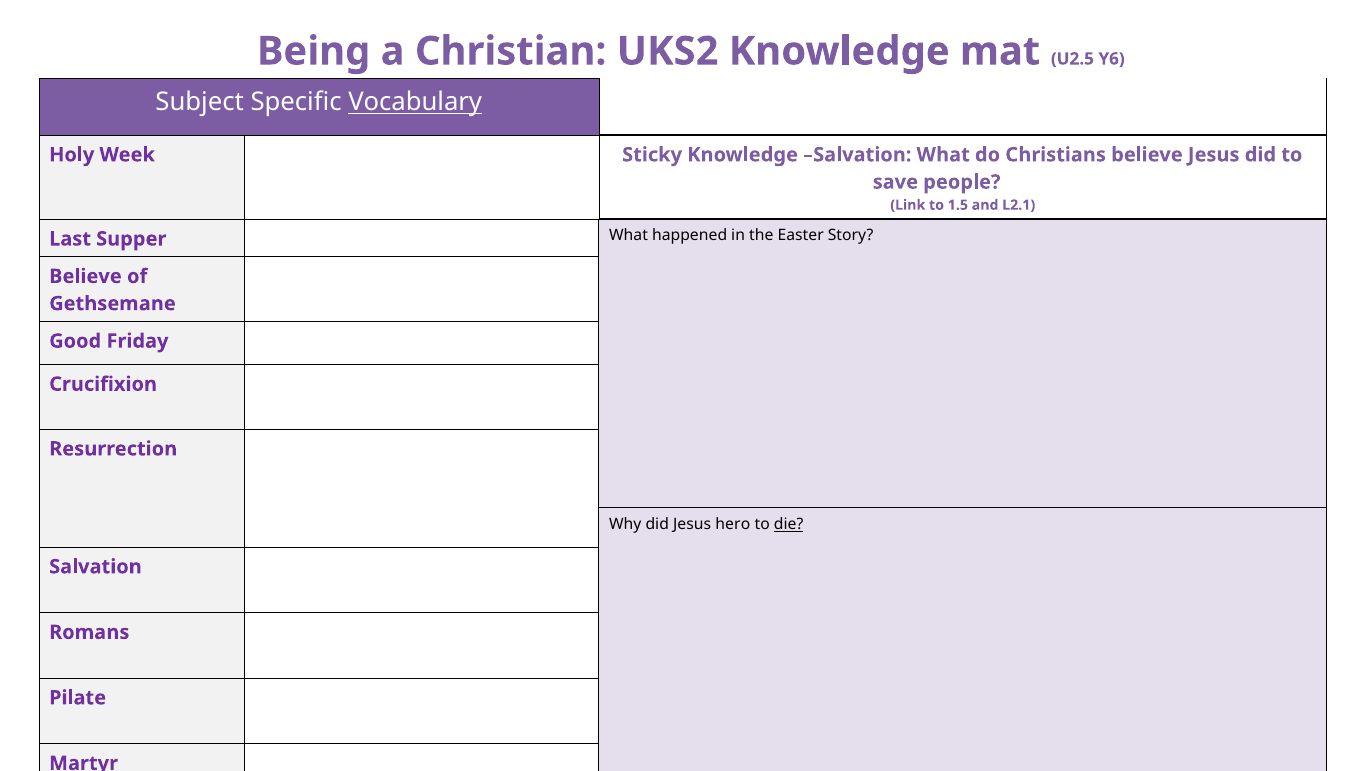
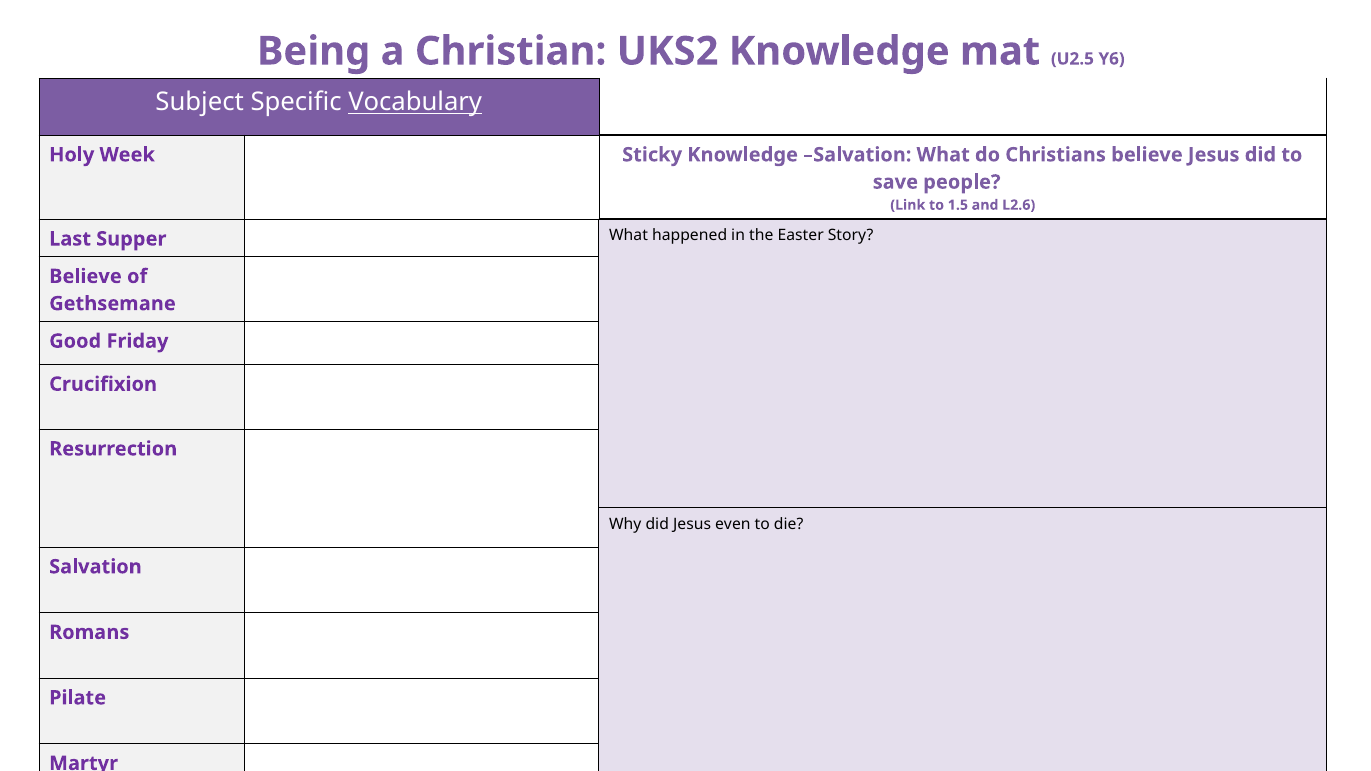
L2.1: L2.1 -> L2.6
hero: hero -> even
die underline: present -> none
